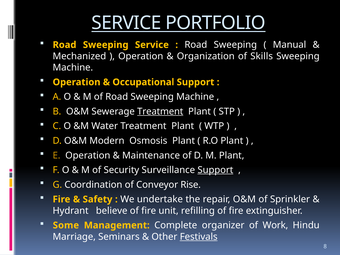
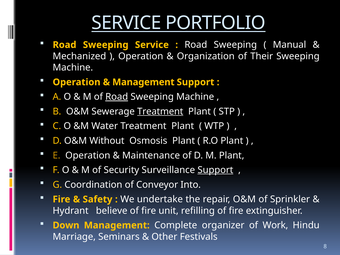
Skills: Skills -> Their
Occupational at (143, 82): Occupational -> Management
Road at (117, 97) underline: none -> present
Modern: Modern -> Without
Rise: Rise -> Into
Some: Some -> Down
Festivals underline: present -> none
